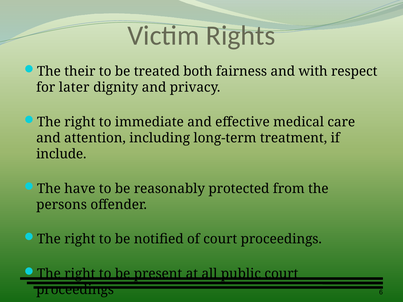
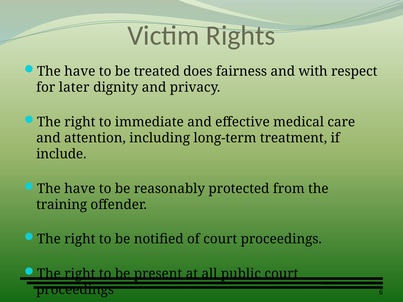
their at (80, 71): their -> have
both: both -> does
persons: persons -> training
